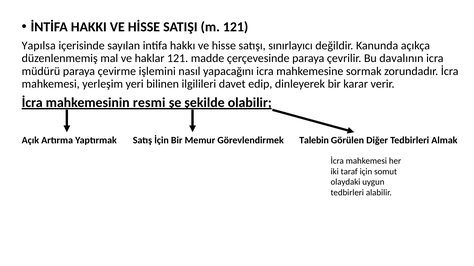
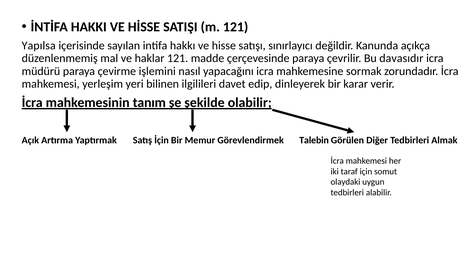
davalının: davalının -> davasıdır
resmi: resmi -> tanım
